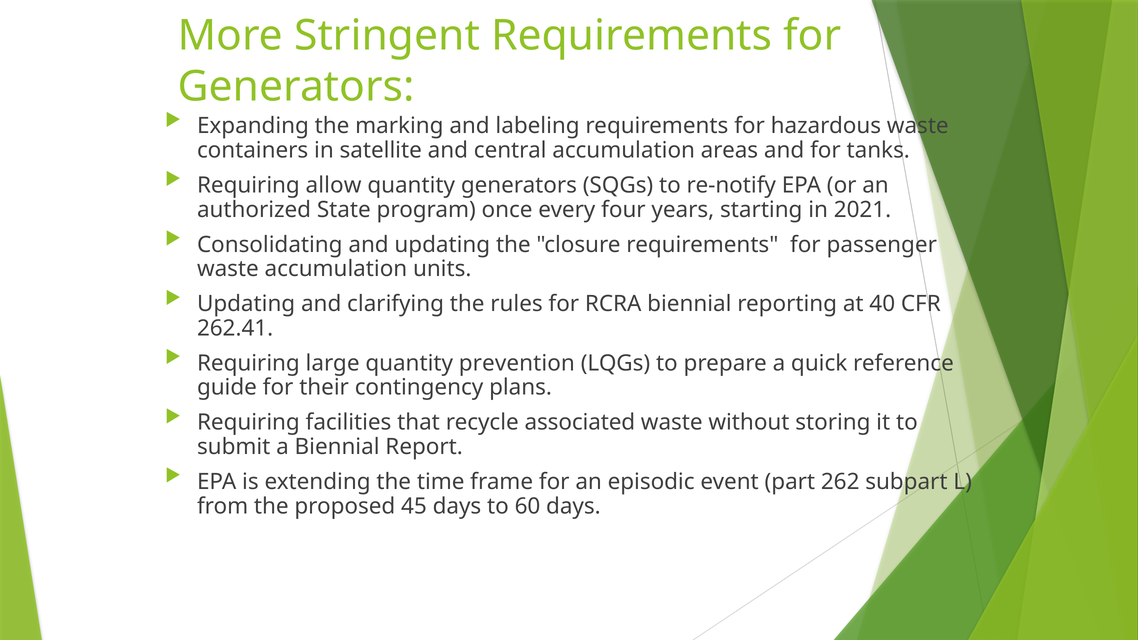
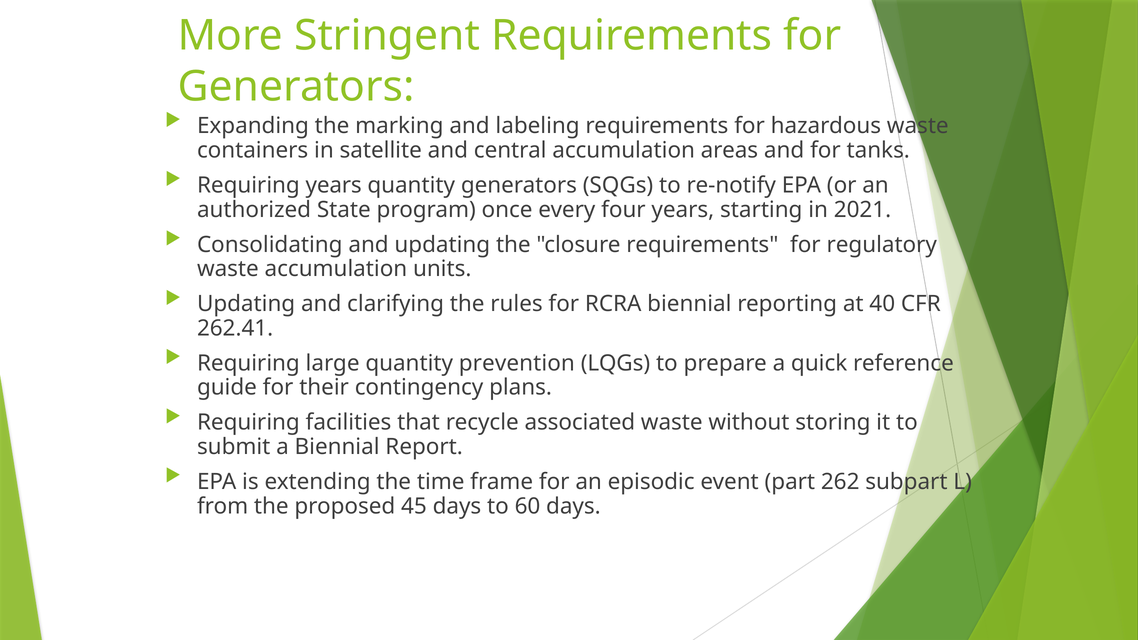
Requiring allow: allow -> years
passenger: passenger -> regulatory
